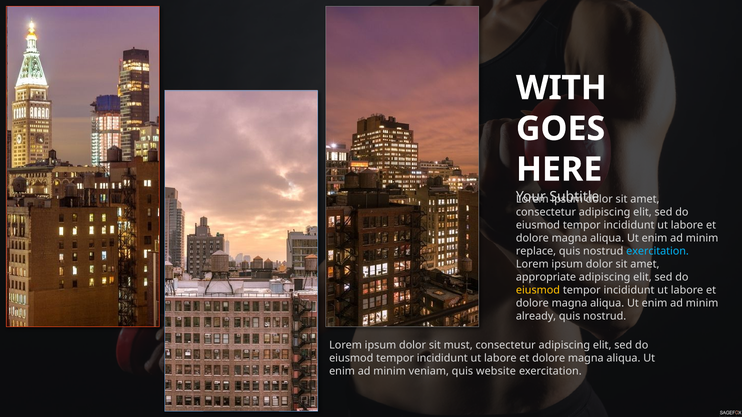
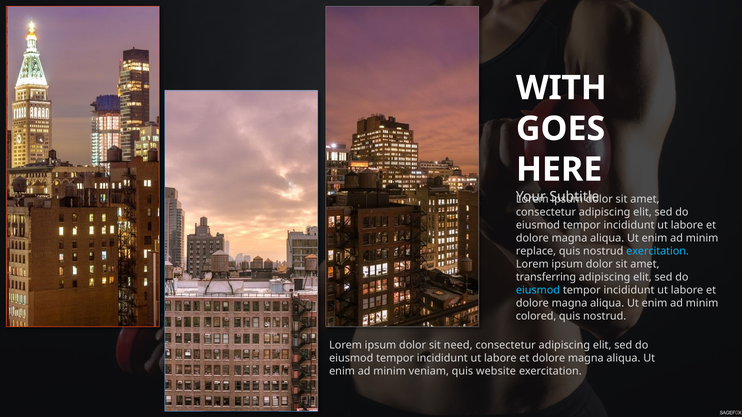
appropriate: appropriate -> transferring
eiusmod at (538, 290) colour: yellow -> light blue
already: already -> colored
must: must -> need
